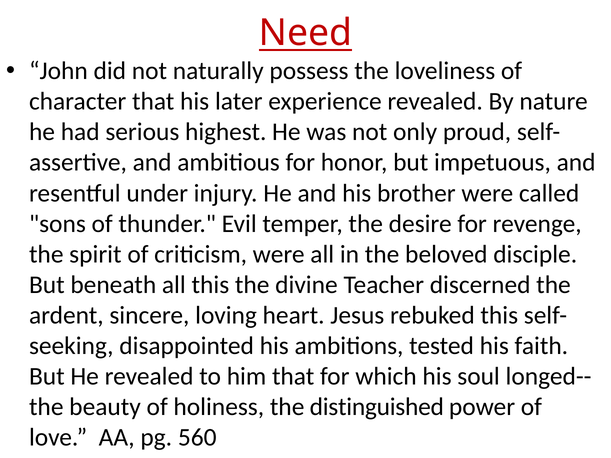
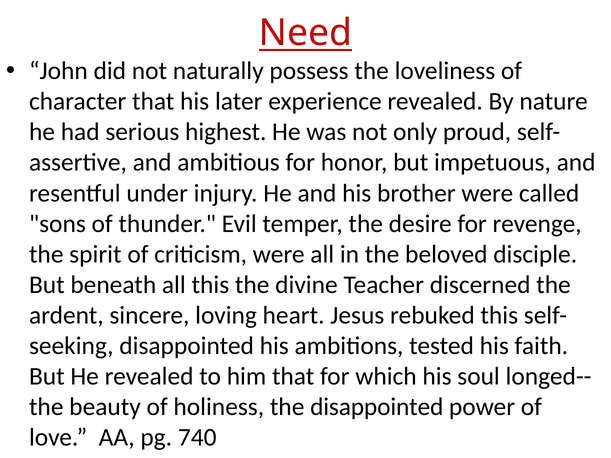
the distinguished: distinguished -> disappointed
560: 560 -> 740
